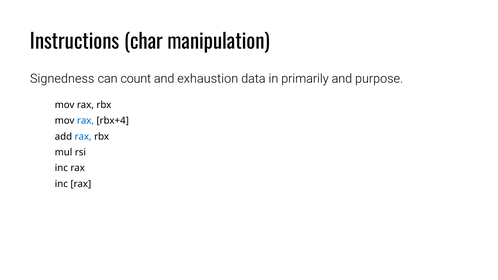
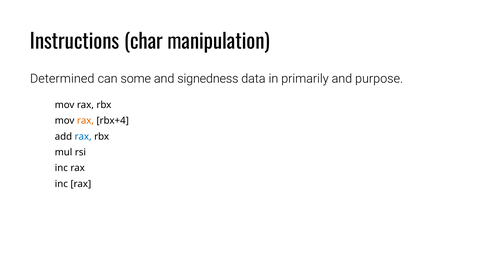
Signedness: Signedness -> Determined
count: count -> some
exhaustion: exhaustion -> signedness
rax at (85, 121) colour: blue -> orange
